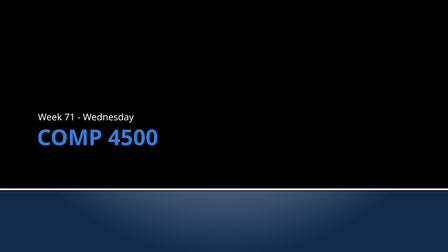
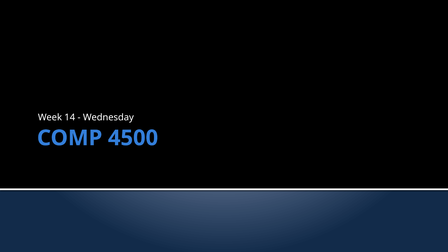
71: 71 -> 14
